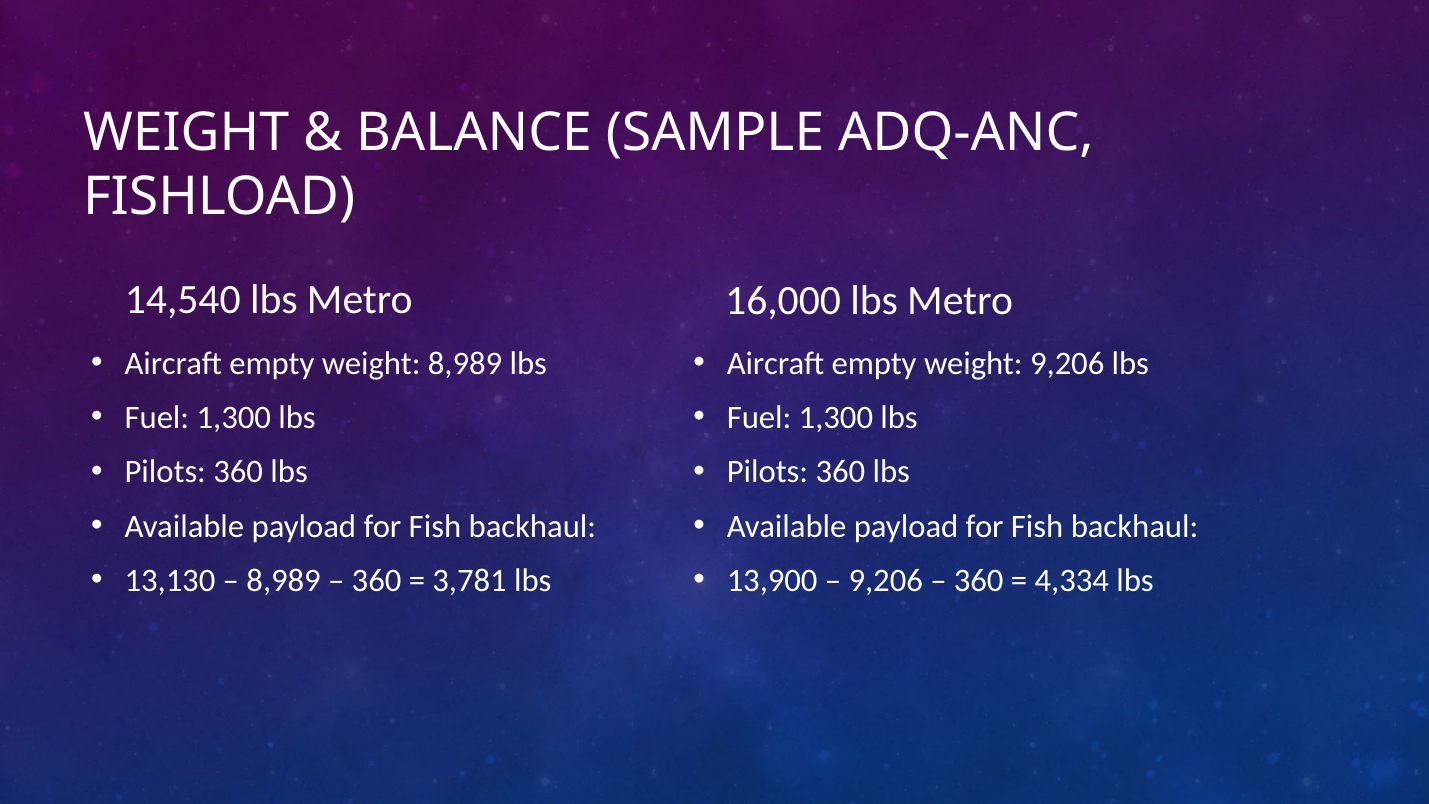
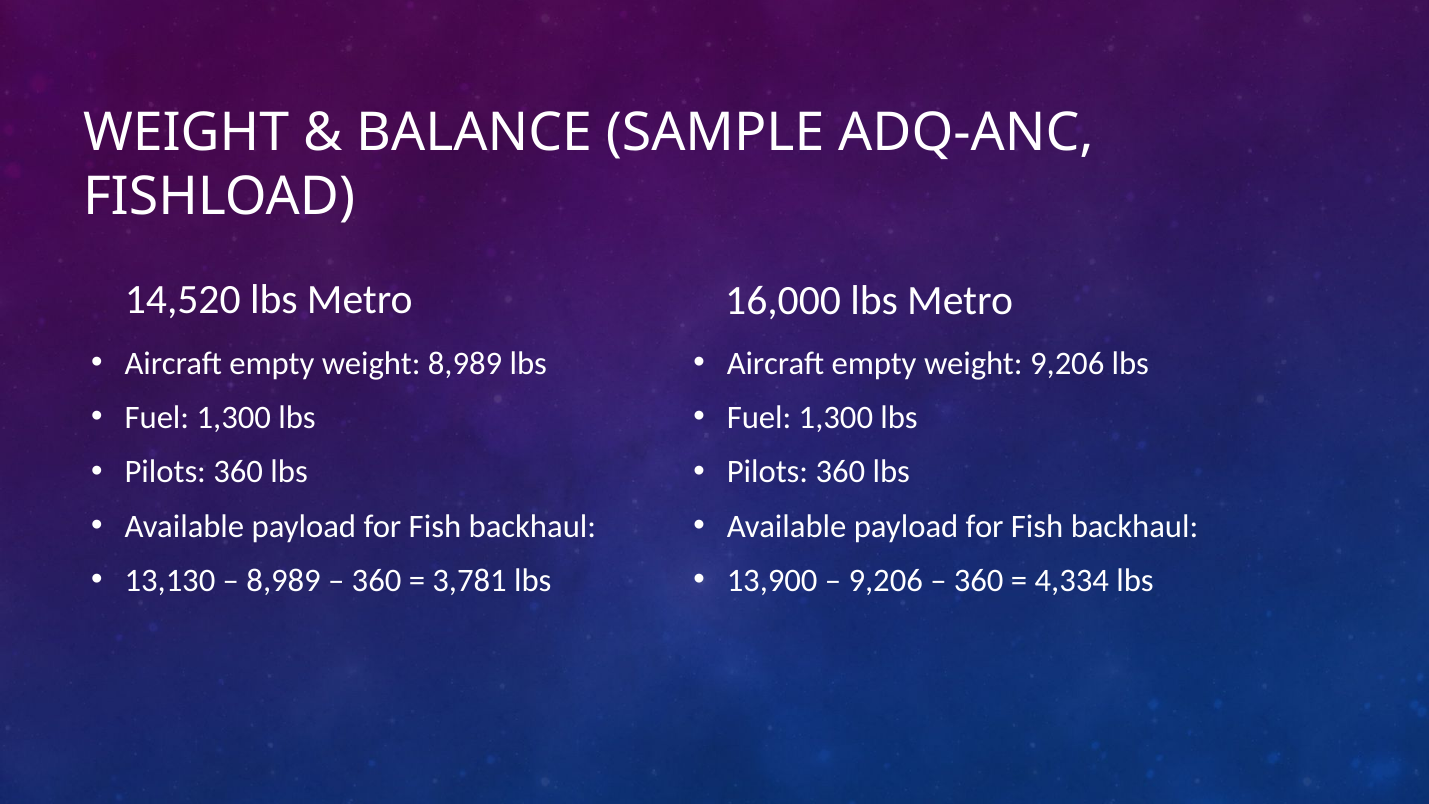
14,540: 14,540 -> 14,520
